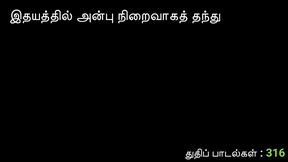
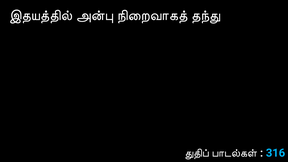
316 colour: light green -> light blue
